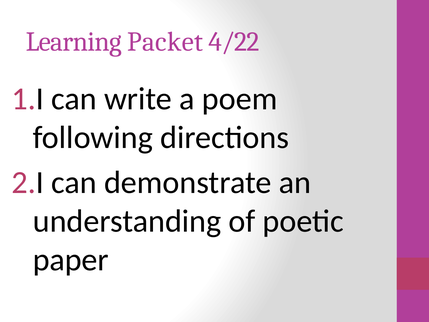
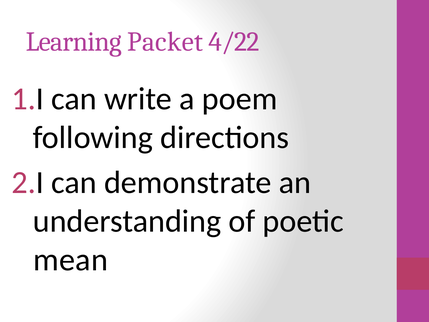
paper: paper -> mean
